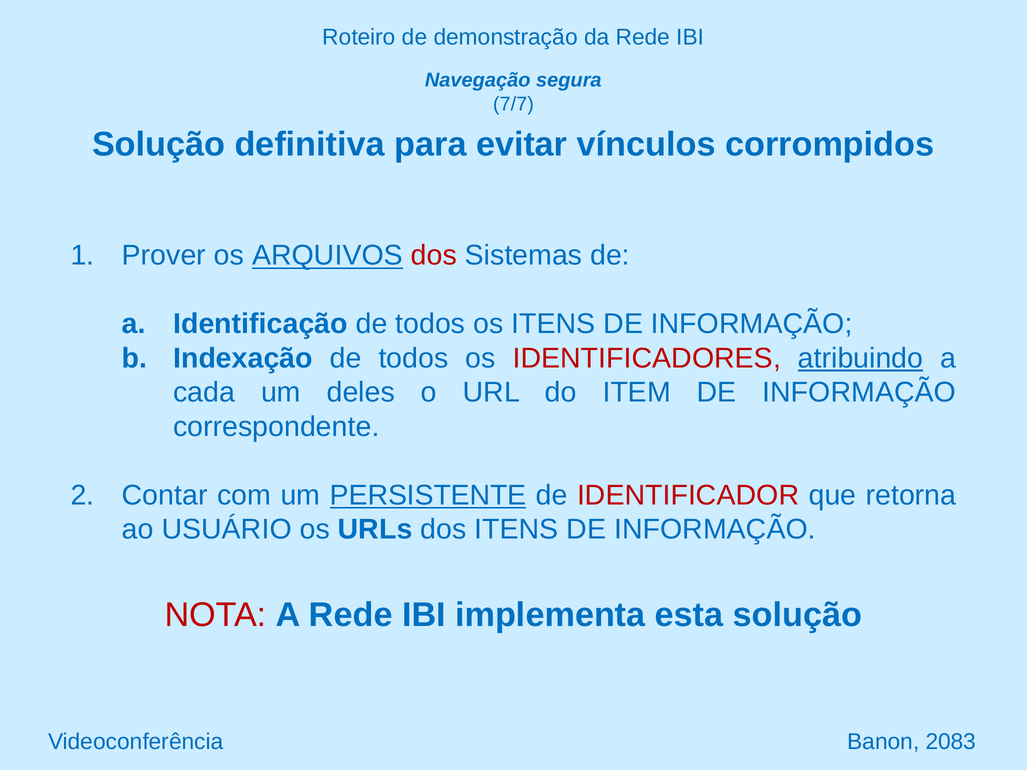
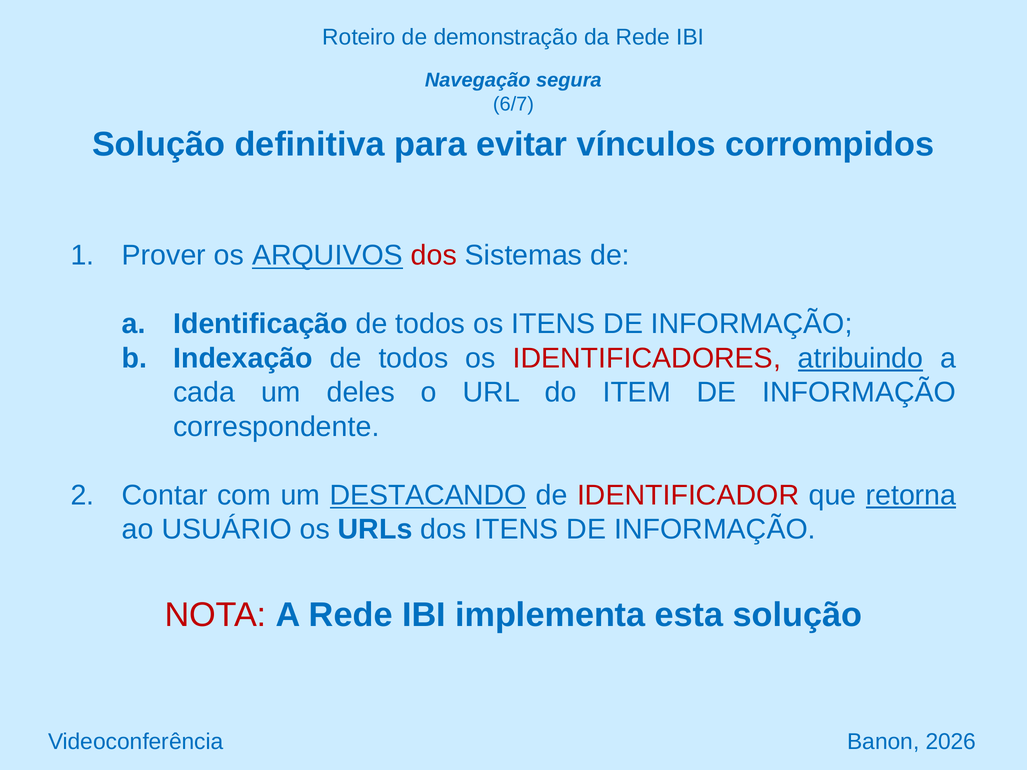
7/7: 7/7 -> 6/7
PERSISTENTE: PERSISTENTE -> DESTACANDO
retorna underline: none -> present
2083: 2083 -> 2026
